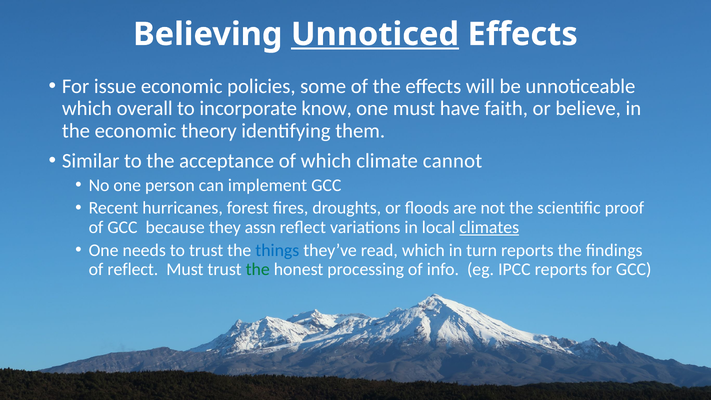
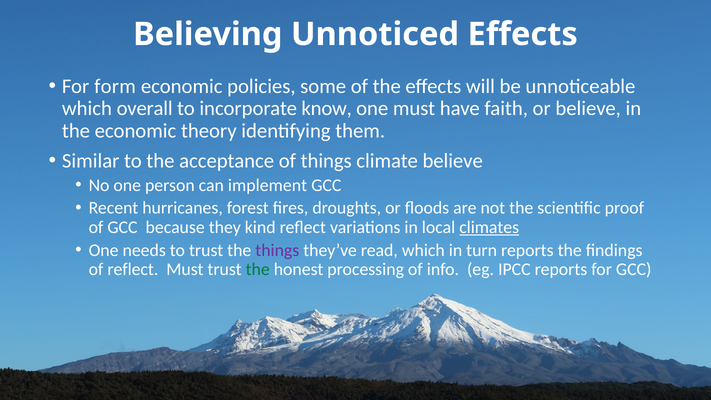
Unnoticed underline: present -> none
issue: issue -> form
of which: which -> things
climate cannot: cannot -> believe
assn: assn -> kind
things at (277, 250) colour: blue -> purple
